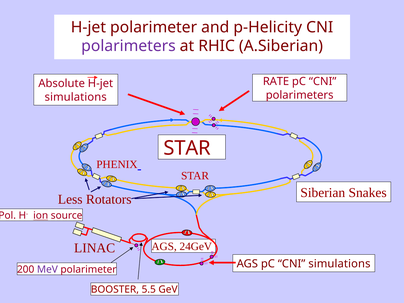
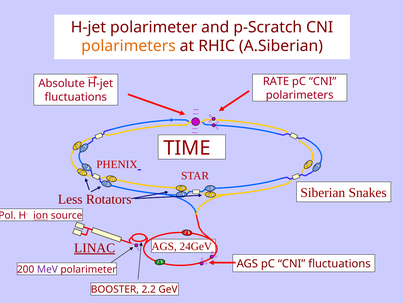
p-Helicity: p-Helicity -> p-Scratch
polarimeters at (128, 46) colour: purple -> orange
simulations at (76, 97): simulations -> fluctuations
STAR at (187, 148): STAR -> TIME
LINAC underline: none -> present
CNI simulations: simulations -> fluctuations
5.5: 5.5 -> 2.2
